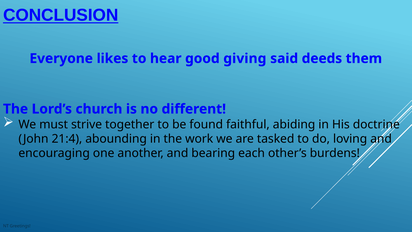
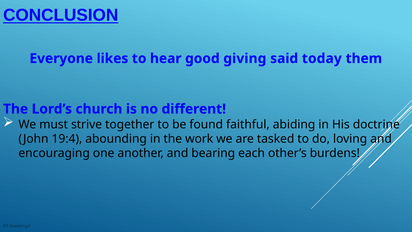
deeds: deeds -> today
21:4: 21:4 -> 19:4
